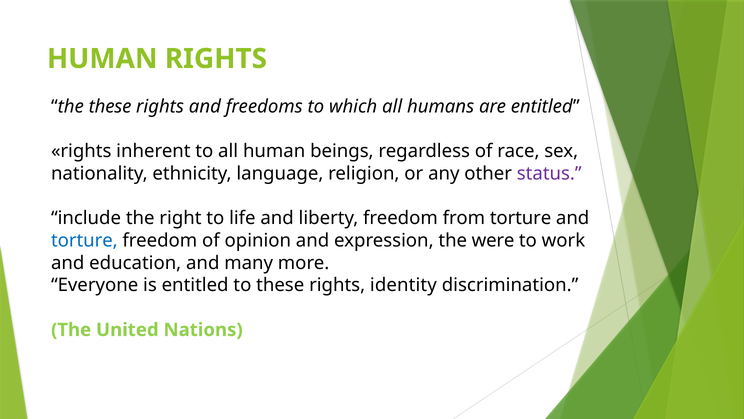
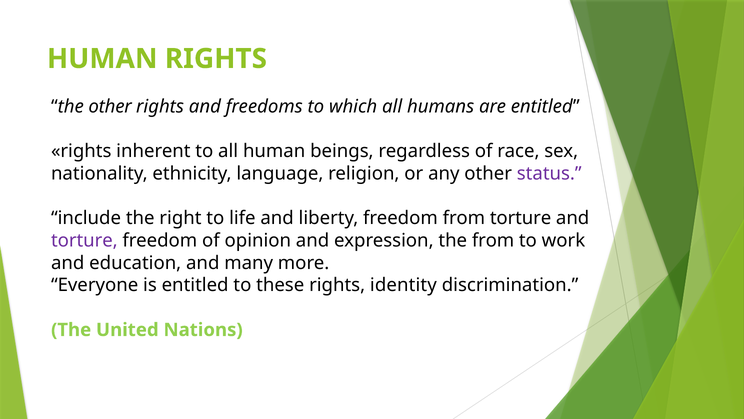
the these: these -> other
torture at (84, 240) colour: blue -> purple
the were: were -> from
